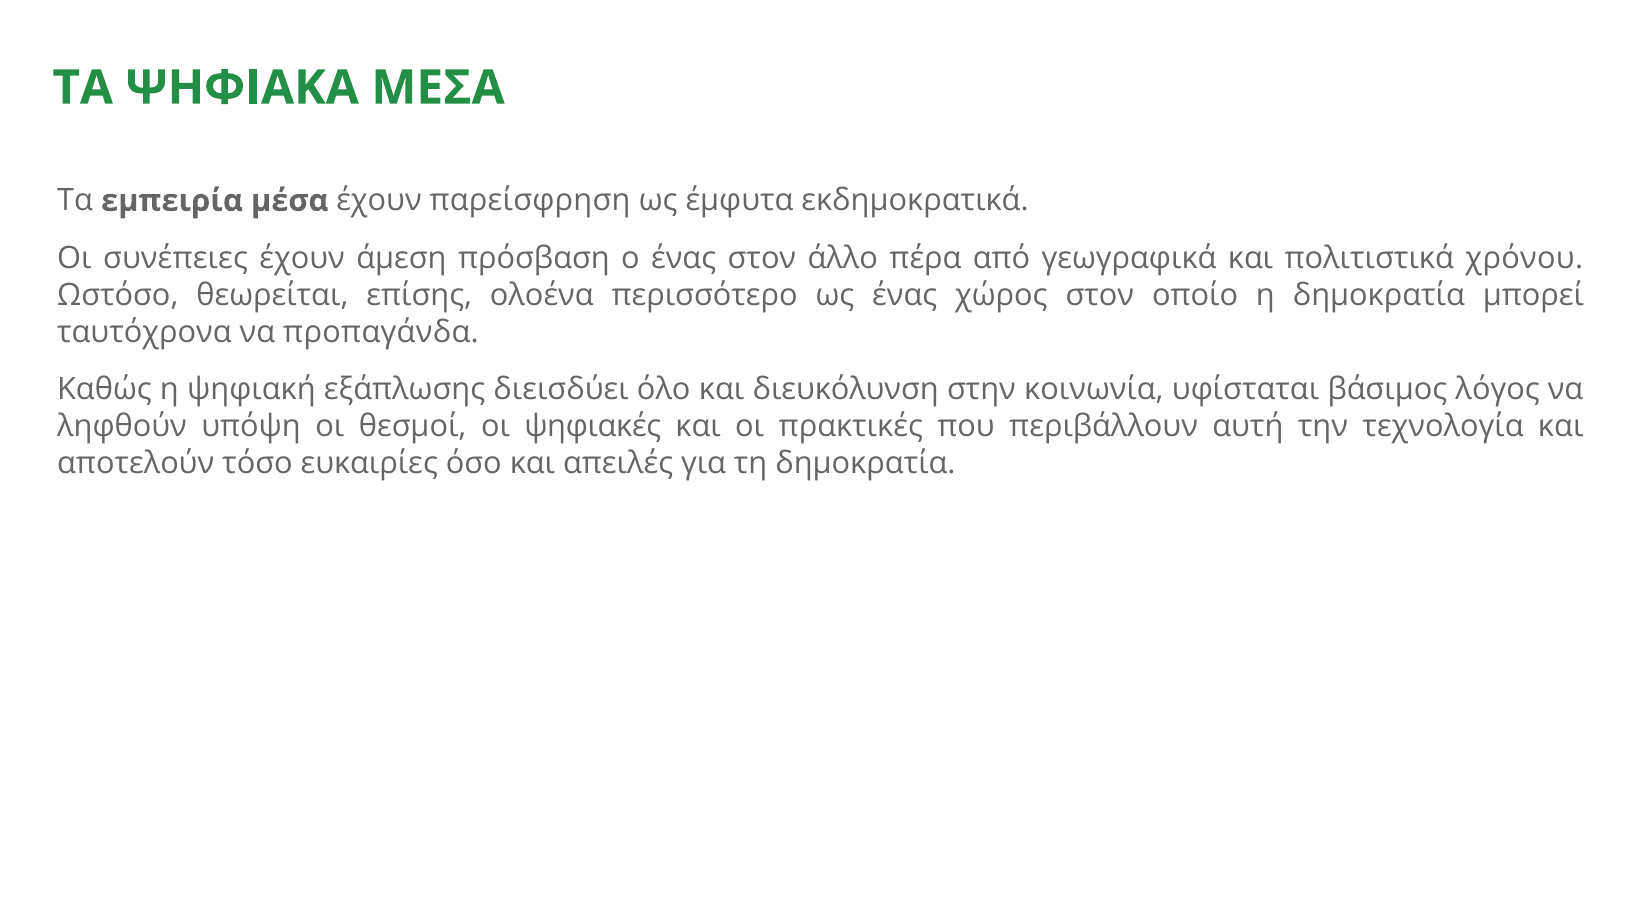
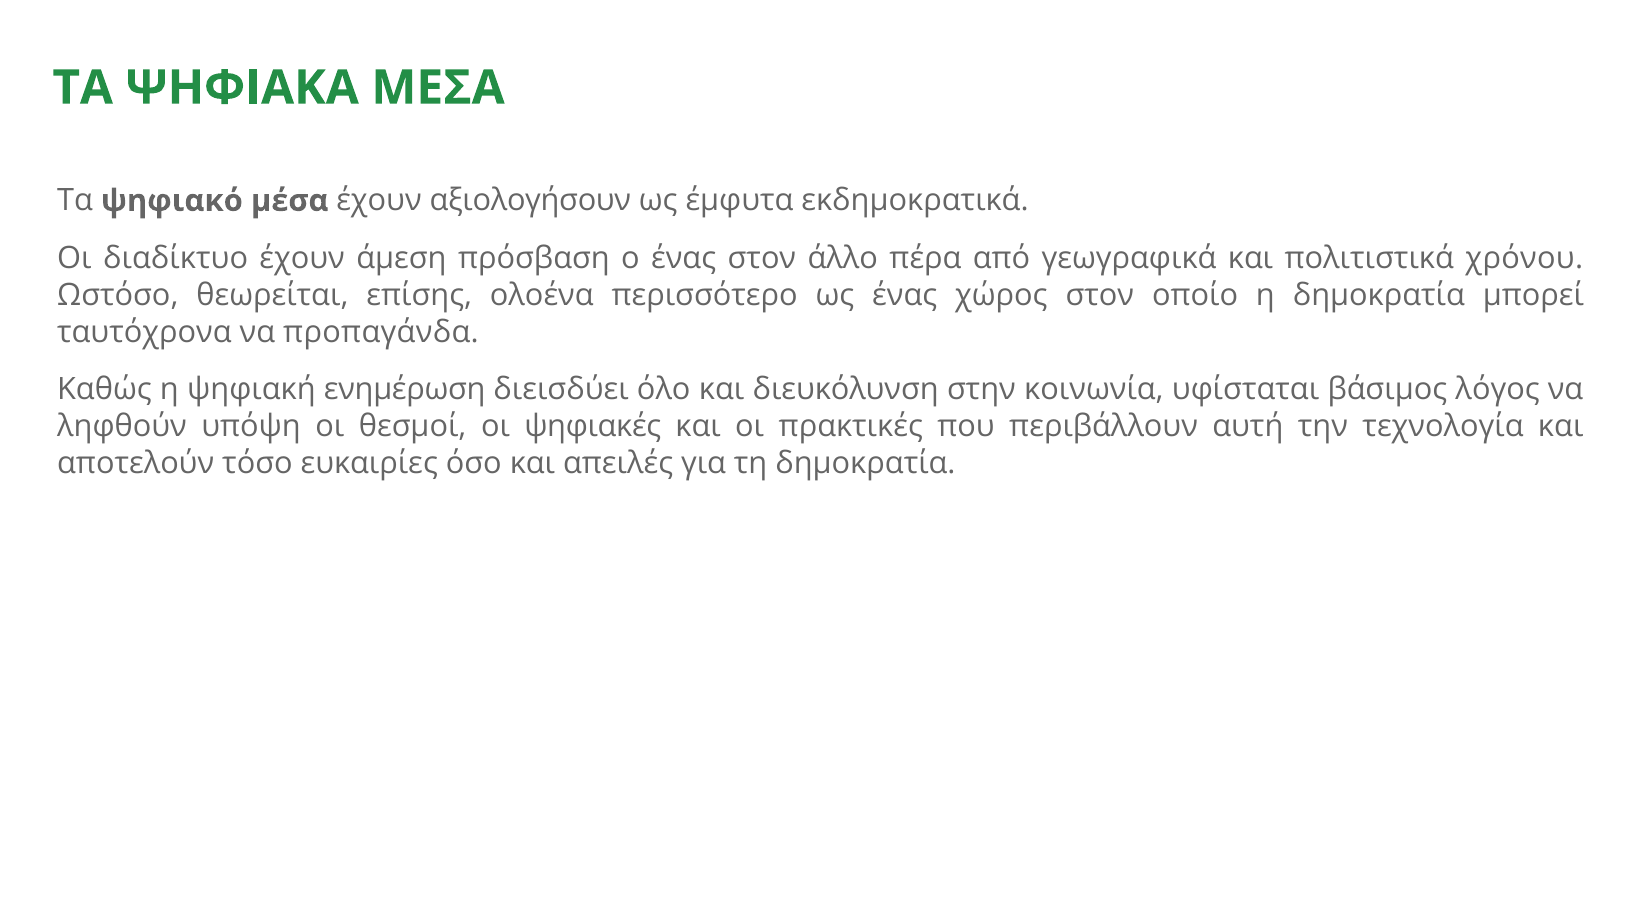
εμπειρία: εμπειρία -> ψηφιακό
παρείσφρηση: παρείσφρηση -> αξιολογήσουν
συνέπειες: συνέπειες -> διαδίκτυο
εξάπλωσης: εξάπλωσης -> ενημέρωση
